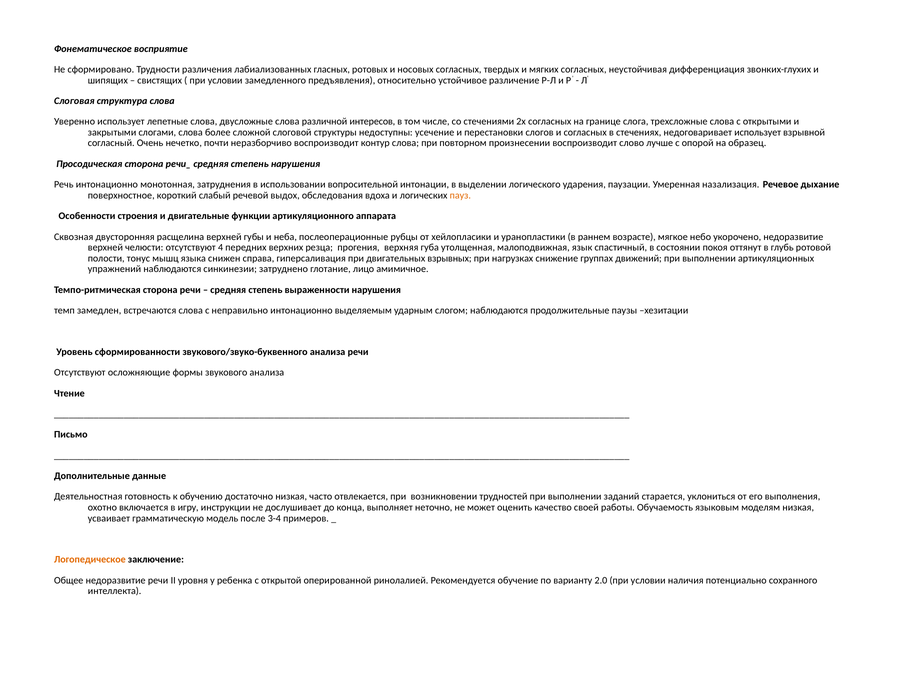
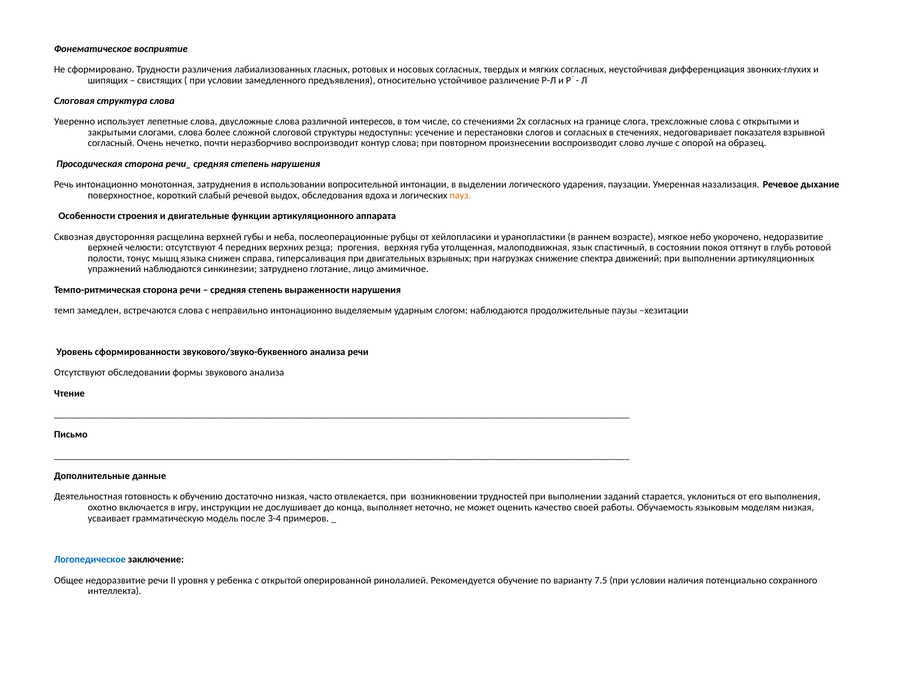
недоговаривает использует: использует -> показателя
группах: группах -> спектра
осложняющие: осложняющие -> обследовании
Логопедическое colour: orange -> blue
2.0: 2.0 -> 7.5
